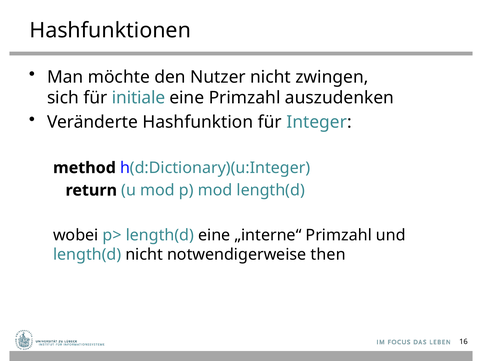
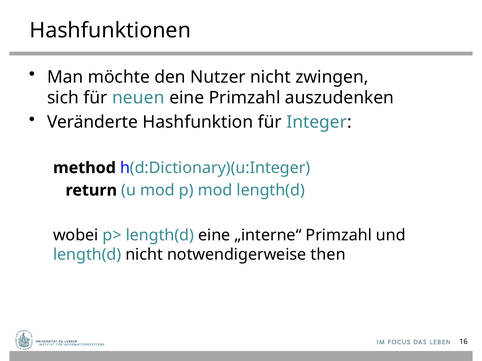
initiale: initiale -> neuen
